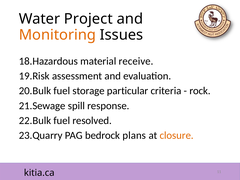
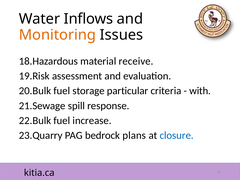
Project: Project -> Inflows
rock: rock -> with
resolved: resolved -> increase
closure colour: orange -> blue
